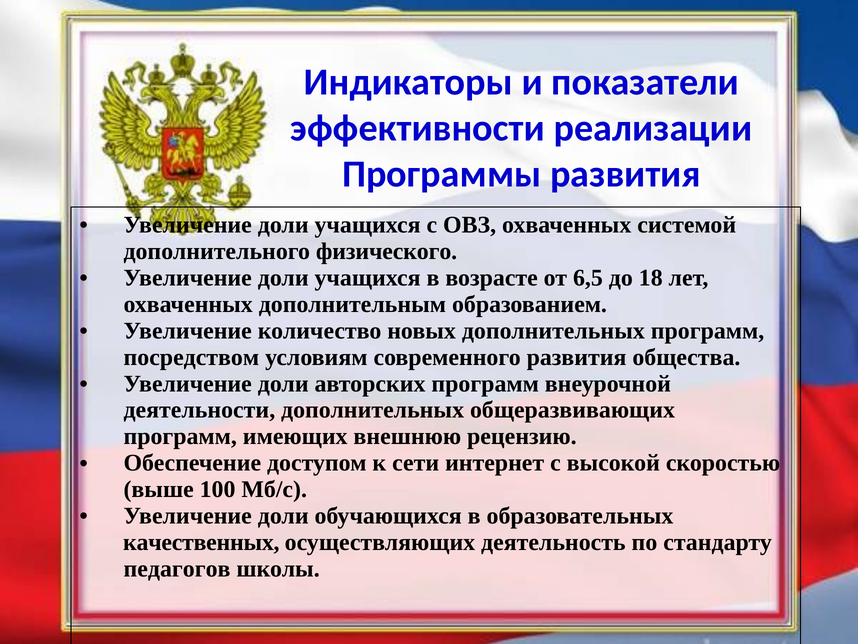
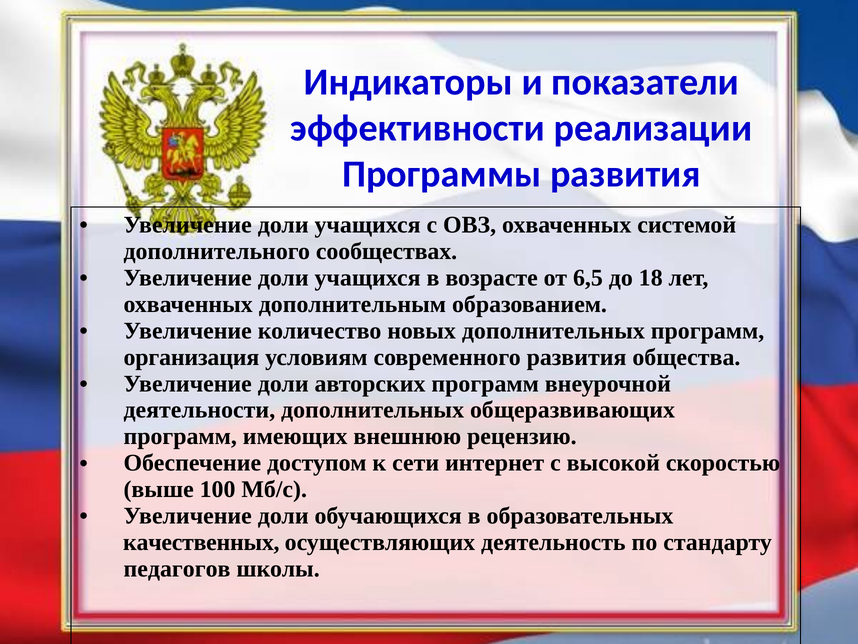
физического: физического -> сообществах
посредством: посредством -> организация
